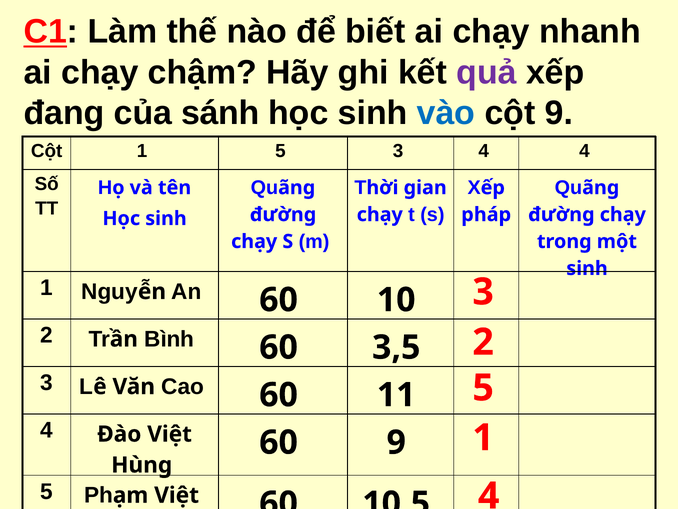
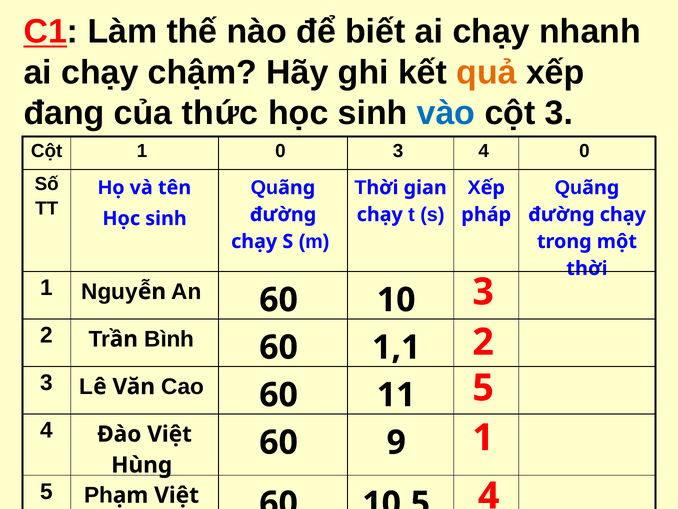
quả colour: purple -> orange
sánh: sánh -> thức
cột 9: 9 -> 3
1 5: 5 -> 0
4 4: 4 -> 0
sinh at (587, 268): sinh -> thời
3,5: 3,5 -> 1,1
